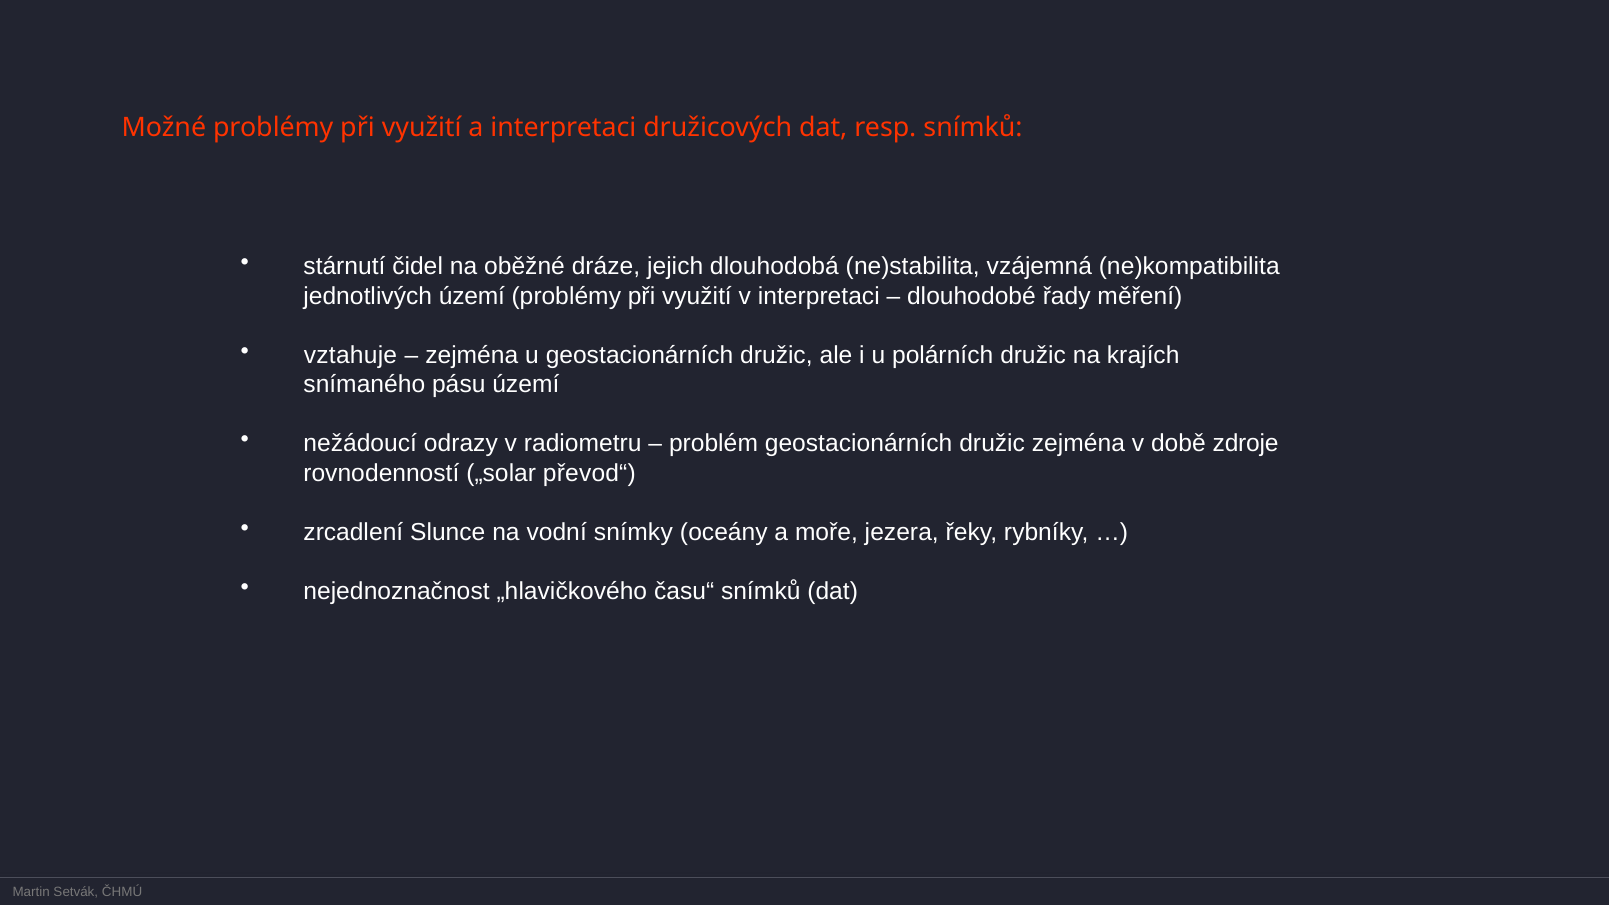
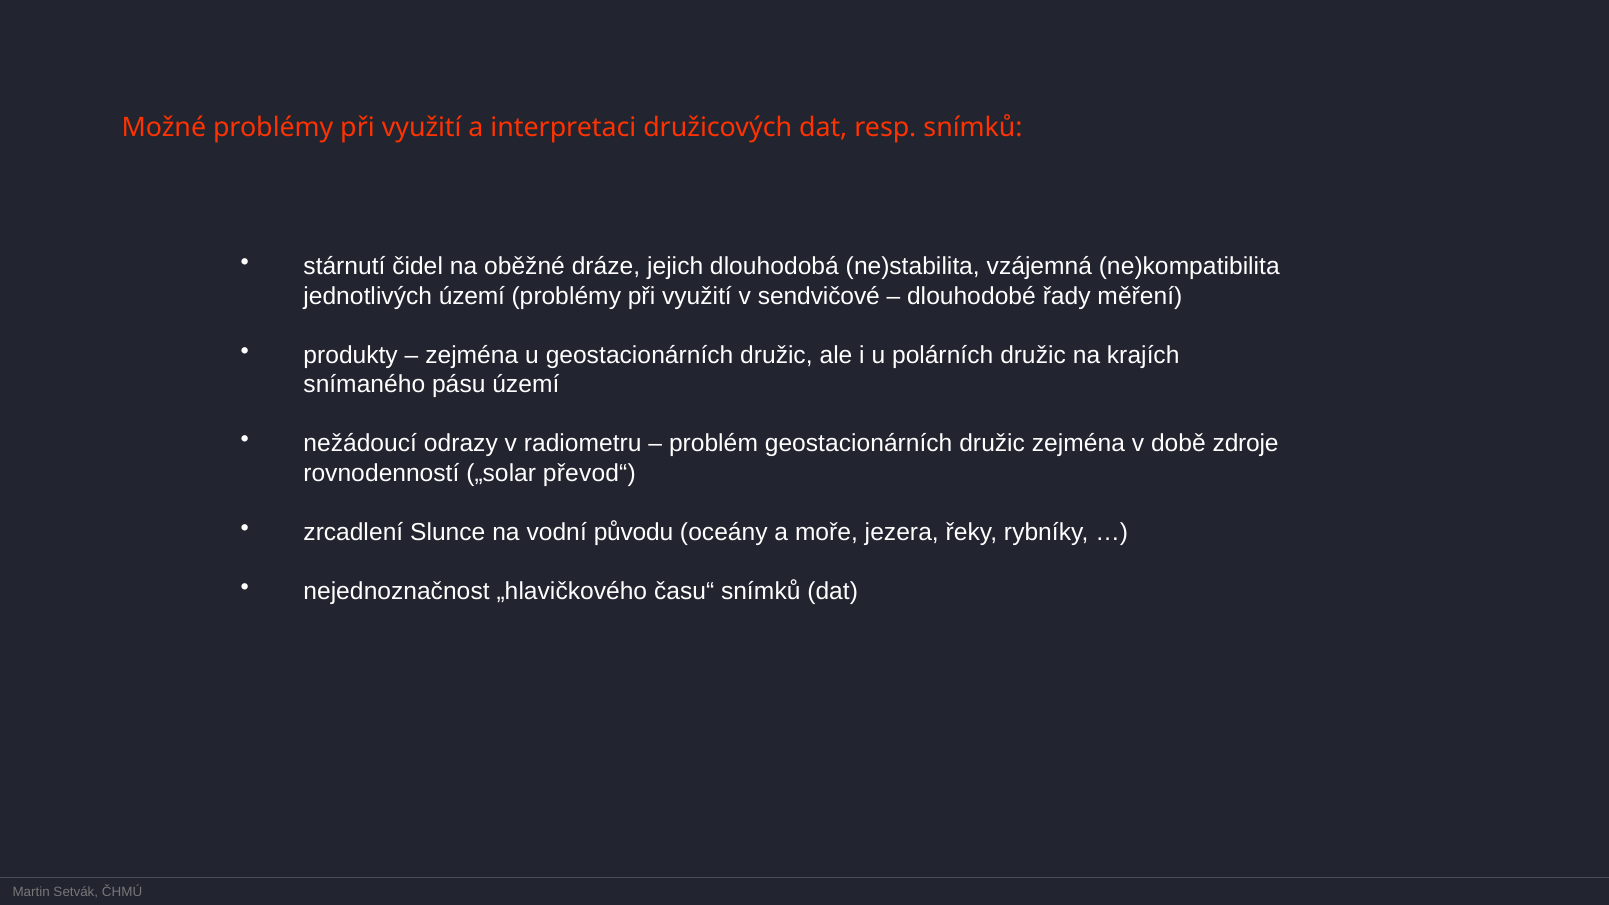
v interpretaci: interpretaci -> sendvičové
vztahuje: vztahuje -> produkty
snímky: snímky -> původu
